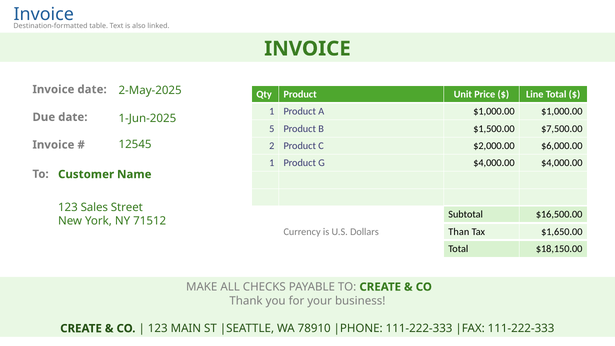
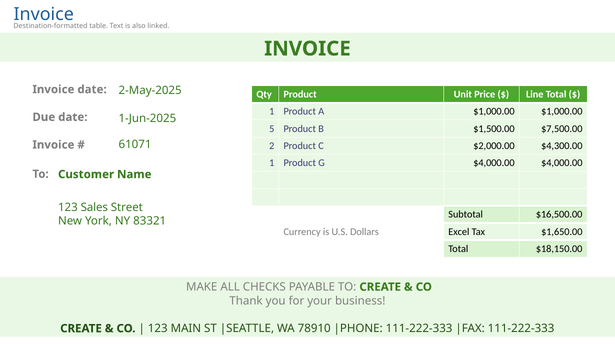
12545: 12545 -> 61071
$6,000.00: $6,000.00 -> $4,300.00
71512: 71512 -> 83321
Than: Than -> Excel
